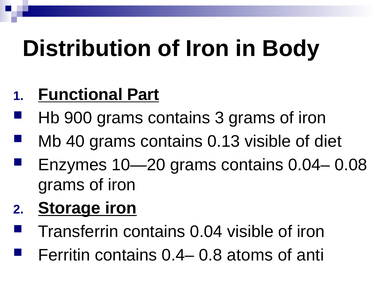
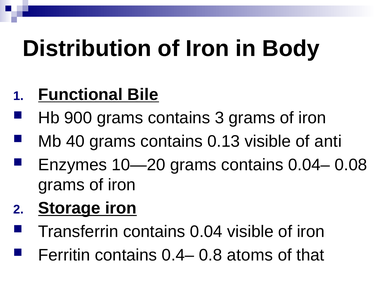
Part: Part -> Bile
diet: diet -> anti
anti: anti -> that
